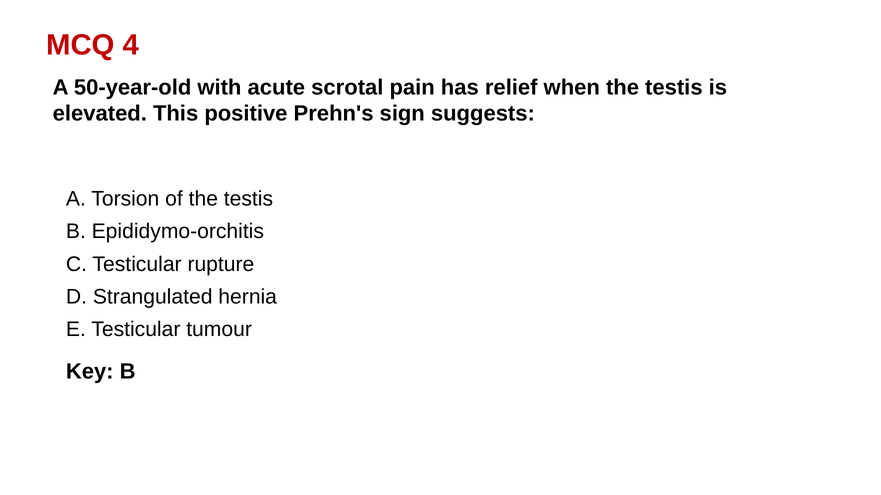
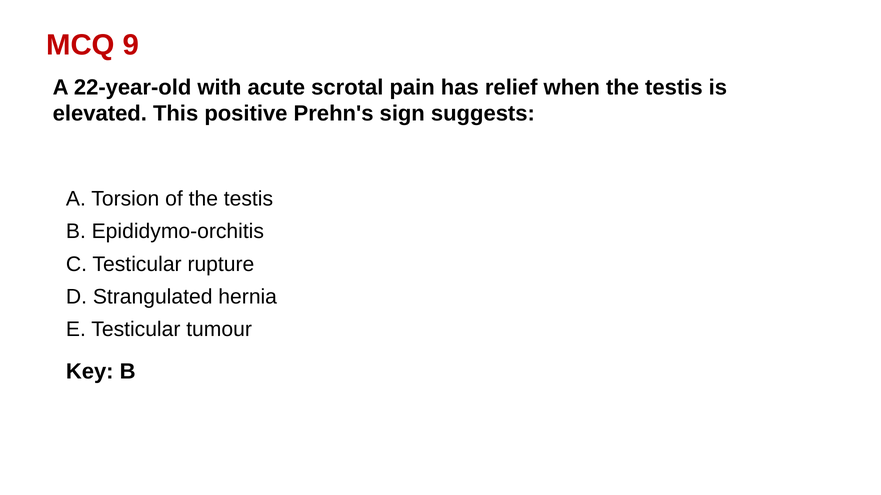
4: 4 -> 9
50-year-old: 50-year-old -> 22-year-old
